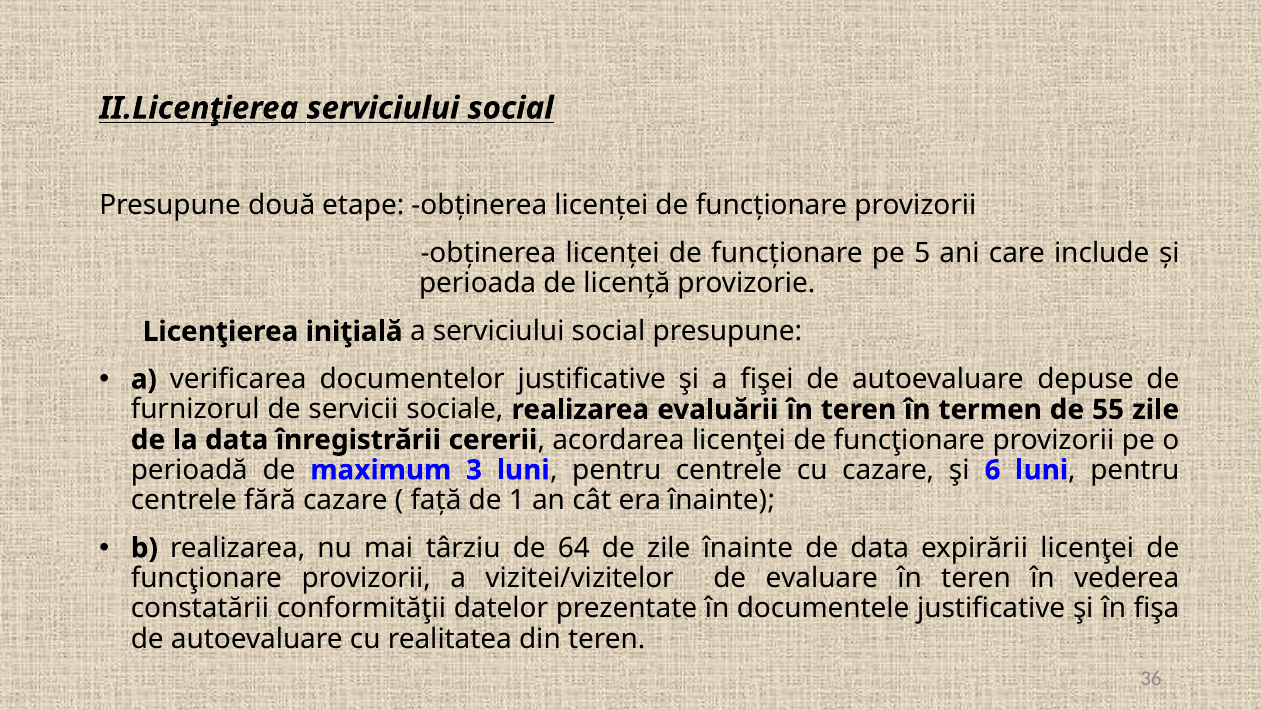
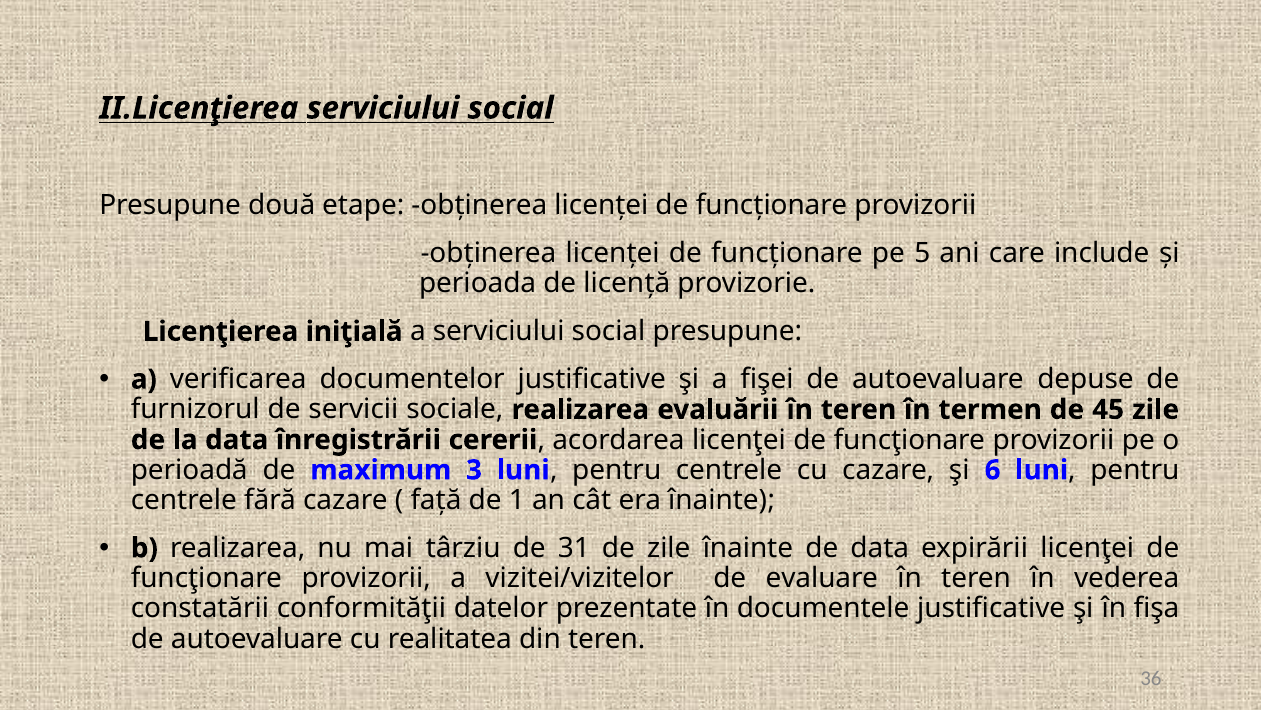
55: 55 -> 45
64: 64 -> 31
